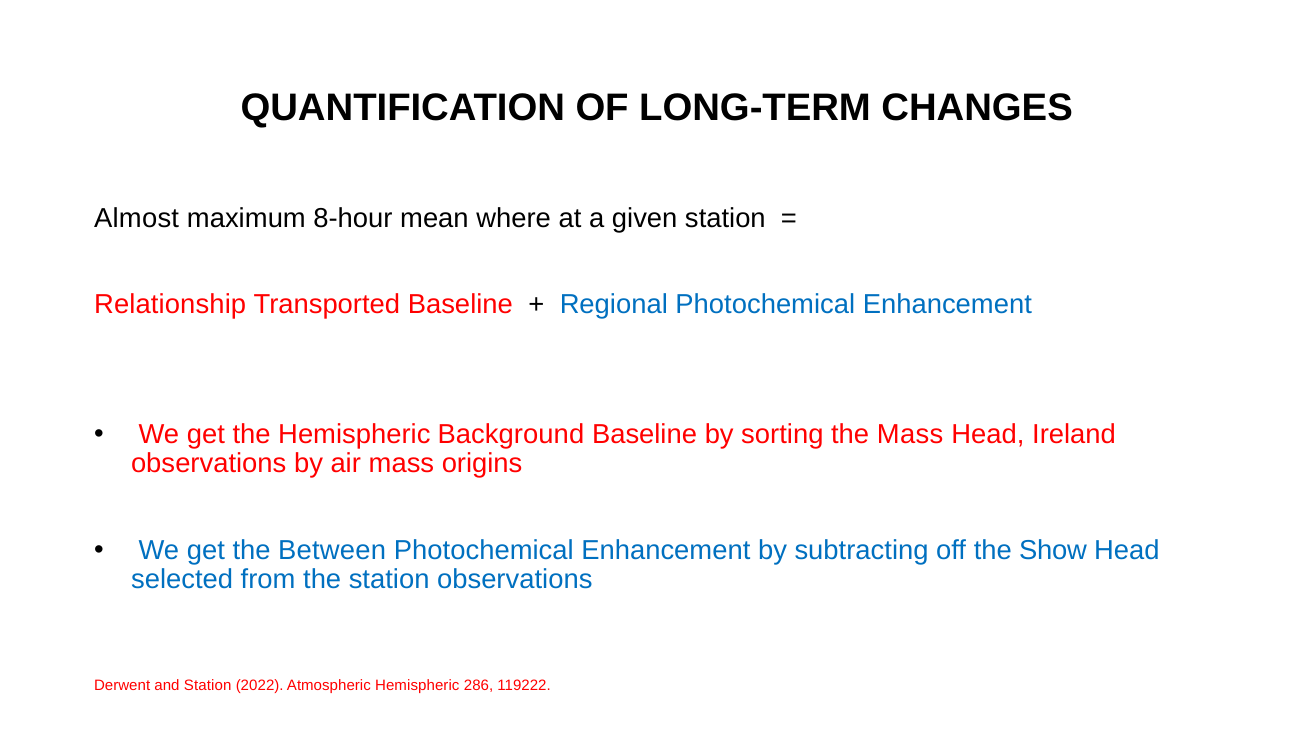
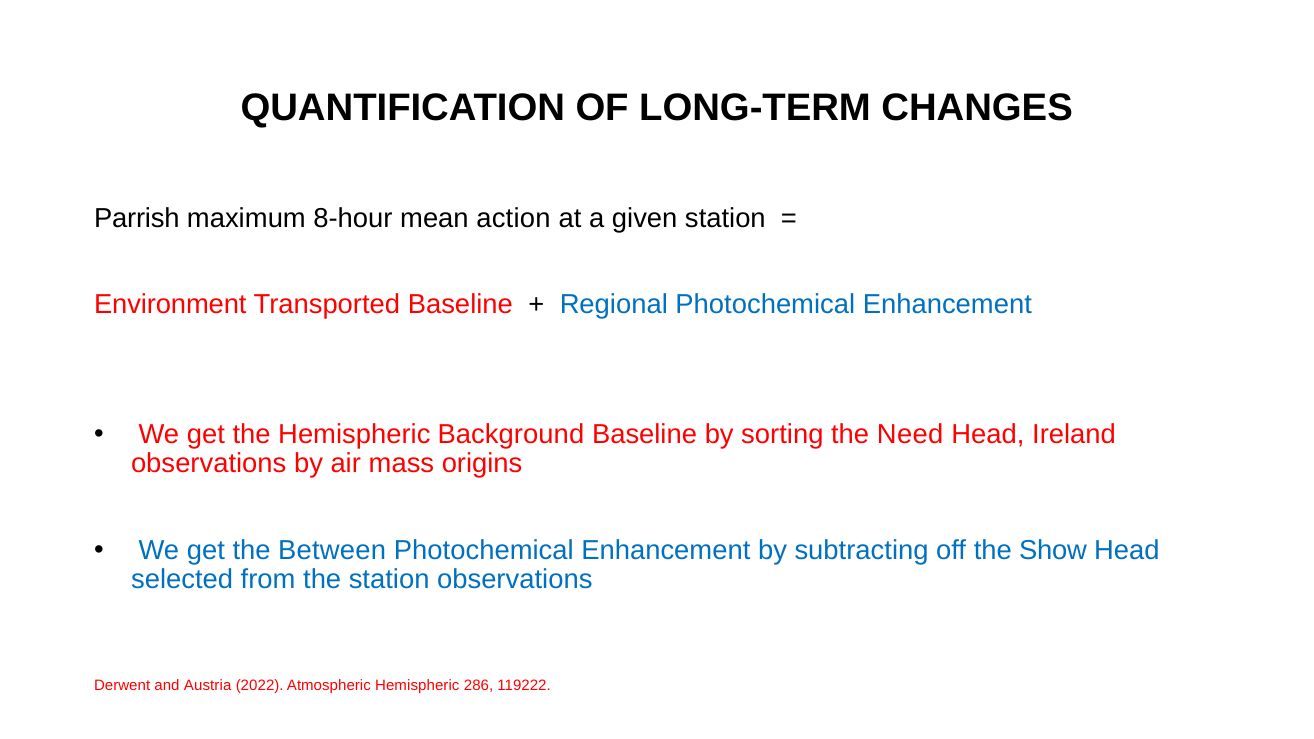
Almost: Almost -> Parrish
where: where -> action
Relationship: Relationship -> Environment
the Mass: Mass -> Need
and Station: Station -> Austria
